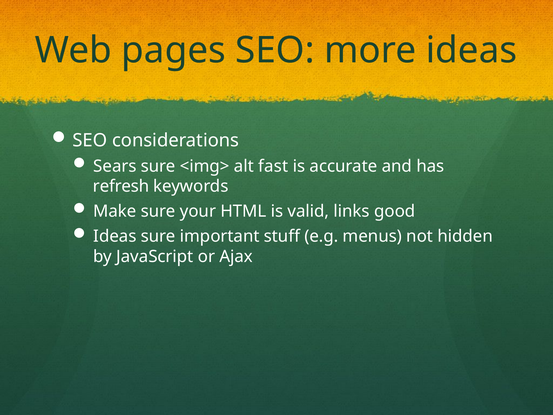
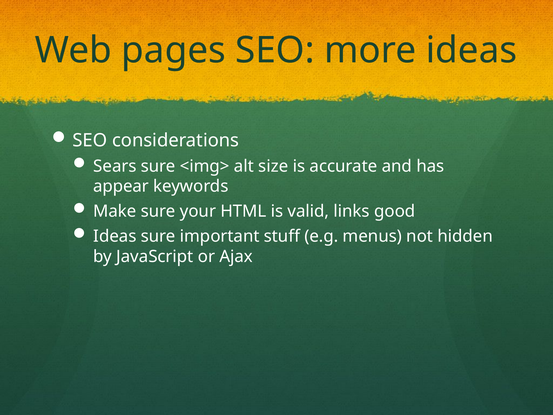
fast: fast -> size
refresh: refresh -> appear
